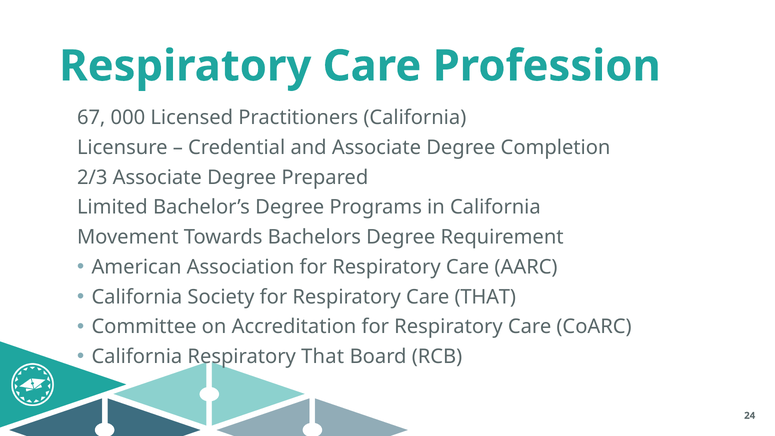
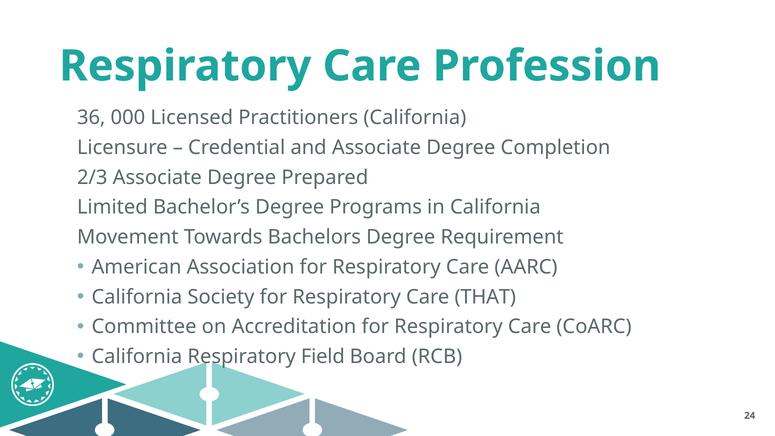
67: 67 -> 36
Respiratory That: That -> Field
